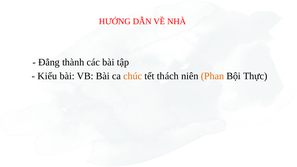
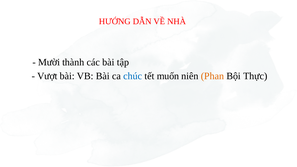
Đẳng: Đẳng -> Mười
Kiểu: Kiểu -> Vượt
chúc colour: orange -> blue
thách: thách -> muốn
